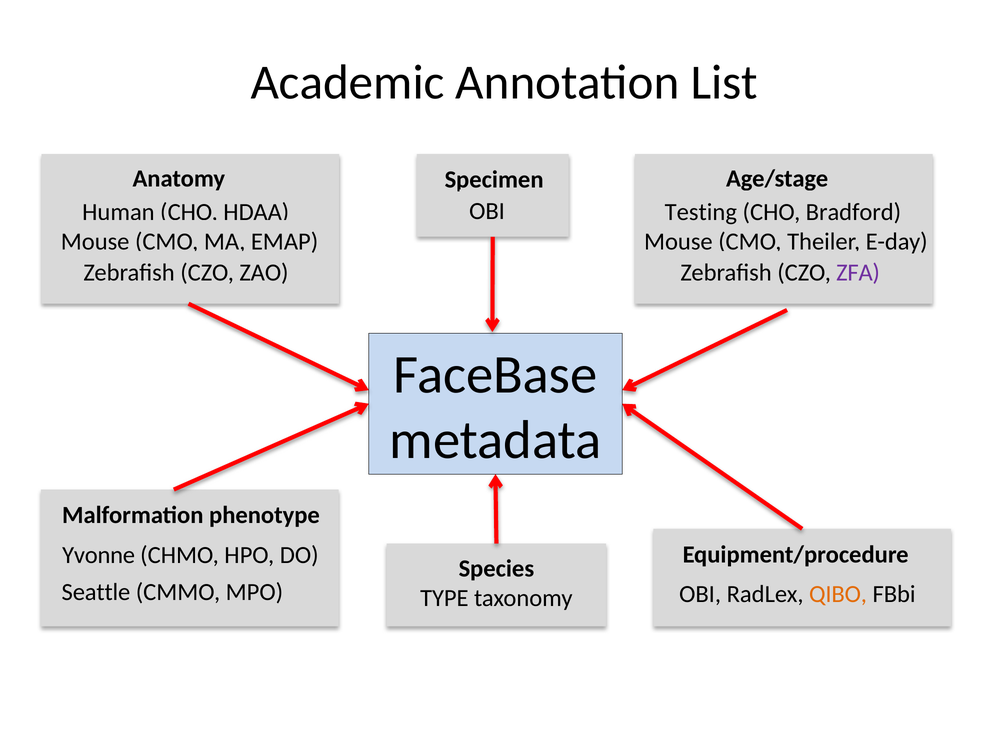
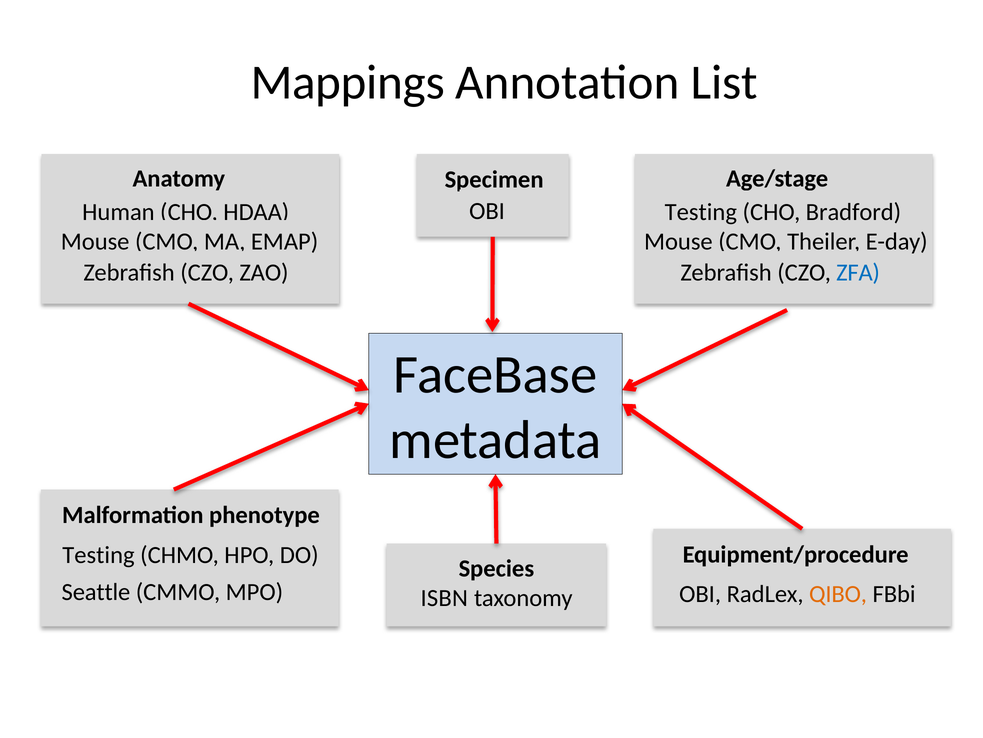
Academic: Academic -> Mappings
ZFA colour: purple -> blue
Yvonne at (99, 555): Yvonne -> Testing
TYPE: TYPE -> ISBN
